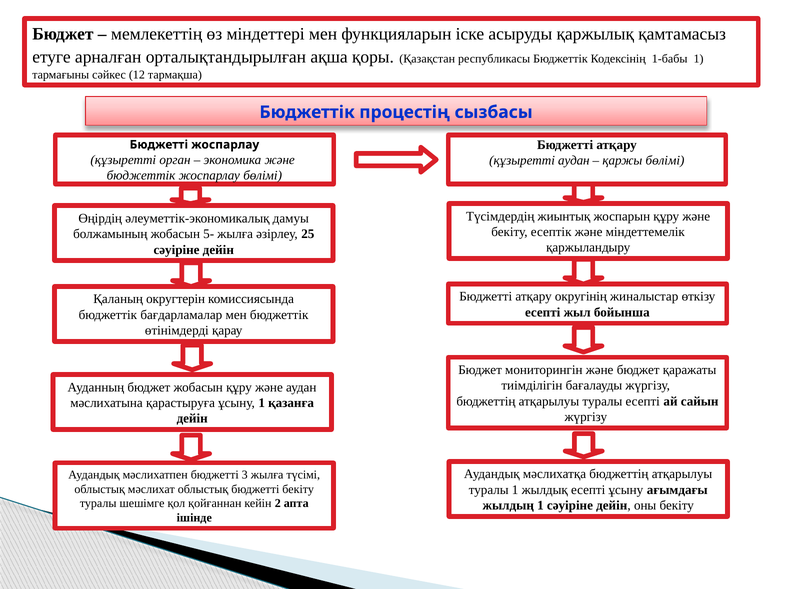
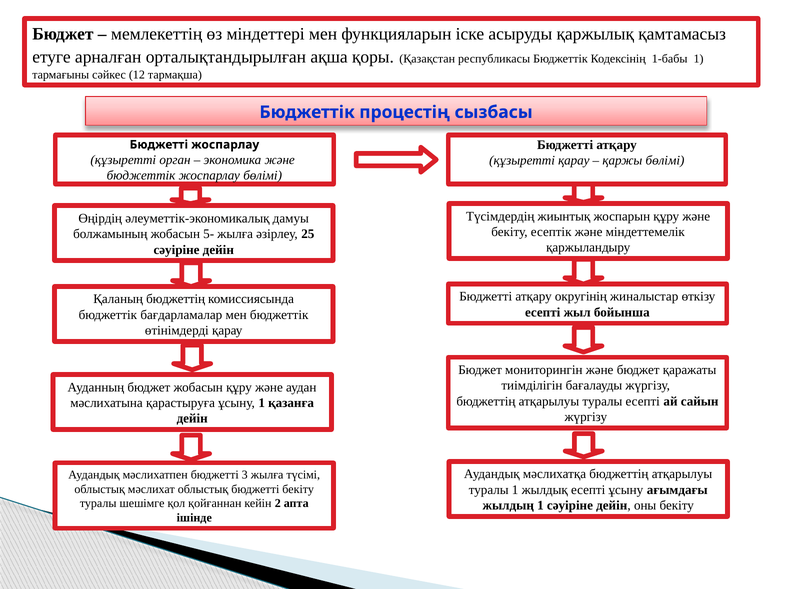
құзыретті аудан: аудан -> қарау
Қаланың округтерін: округтерін -> бюджеттің
